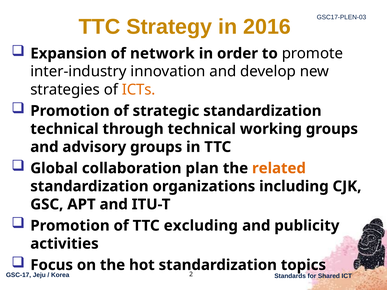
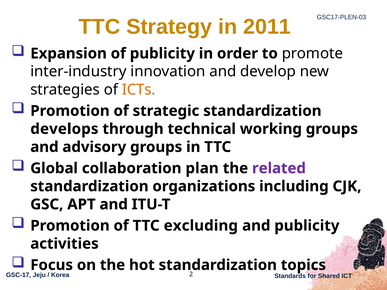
2016: 2016 -> 2011
of network: network -> publicity
technical at (64, 129): technical -> develops
related colour: orange -> purple
